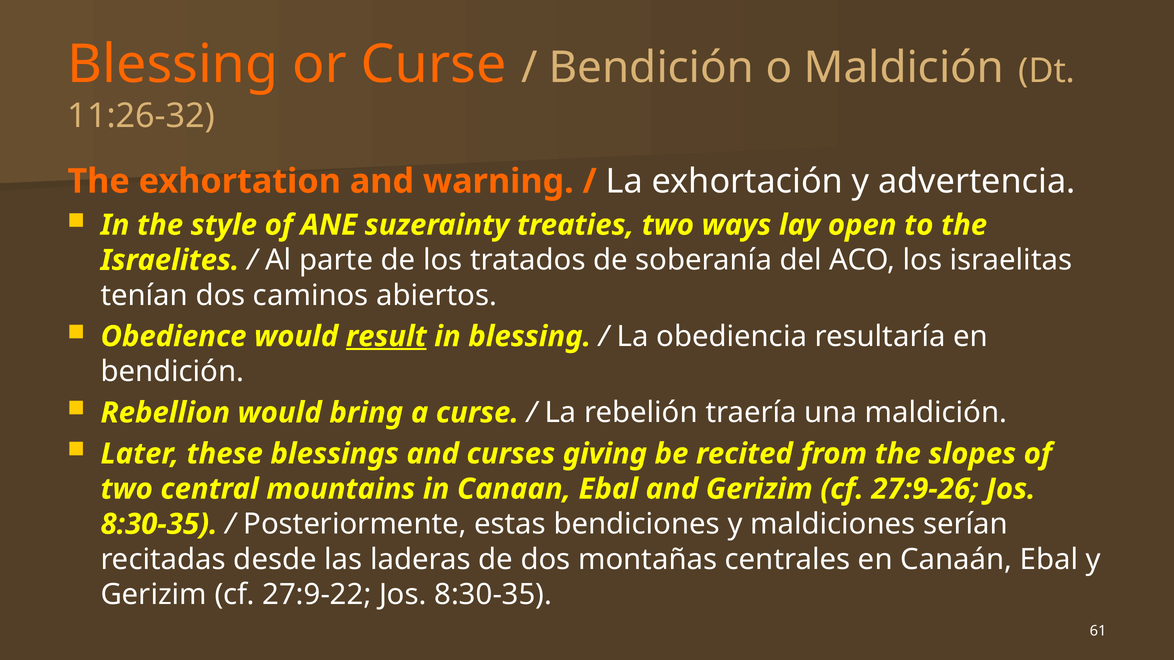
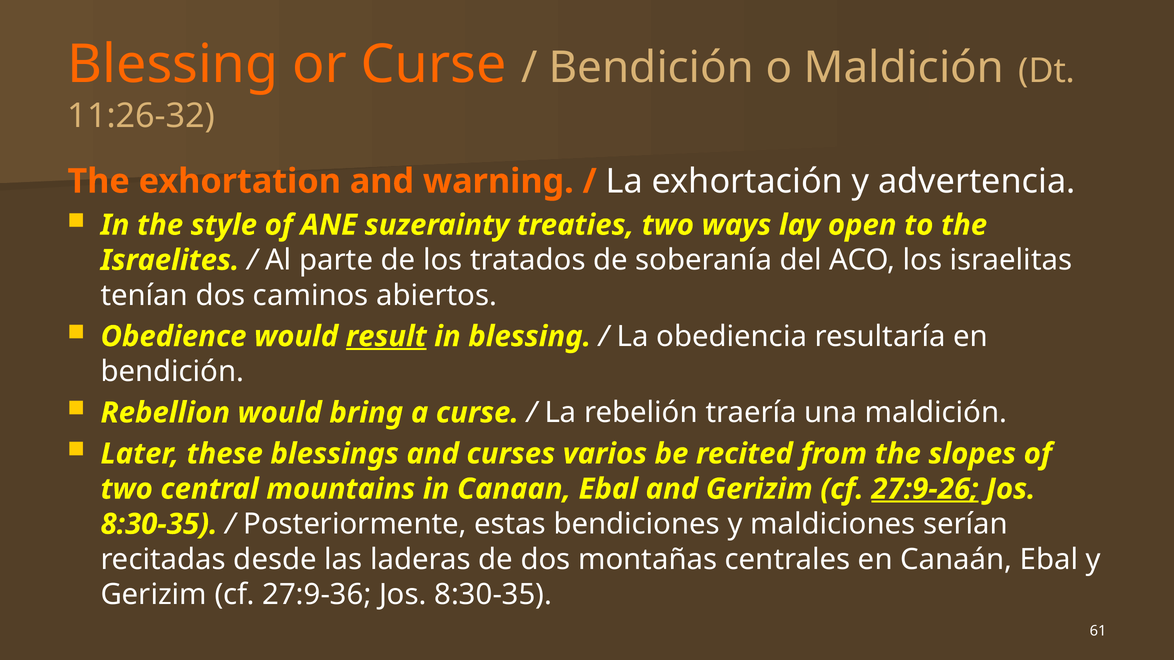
giving: giving -> varios
27:9-26 underline: none -> present
27:9-22: 27:9-22 -> 27:9-36
